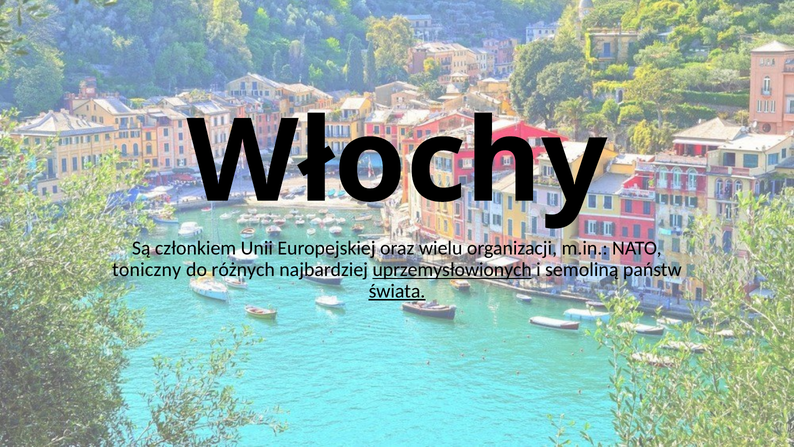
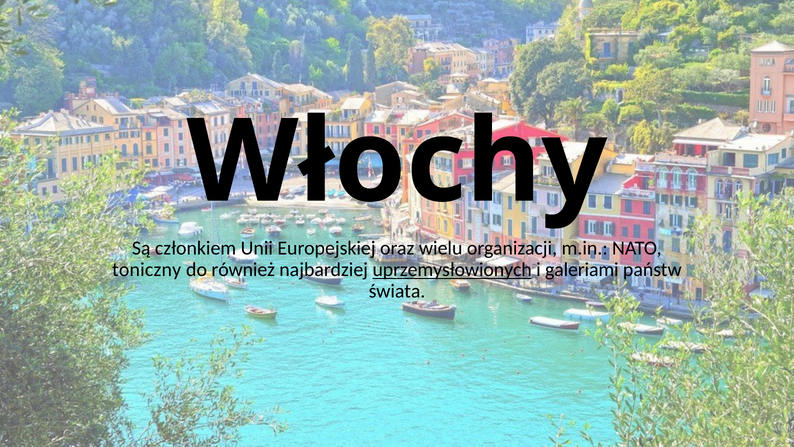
różnych: różnych -> również
semoliną: semoliną -> galeriami
świata underline: present -> none
